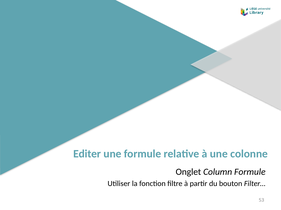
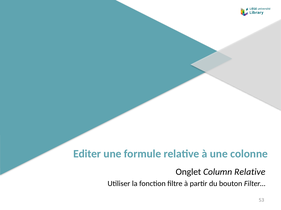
Column Formule: Formule -> Relative
